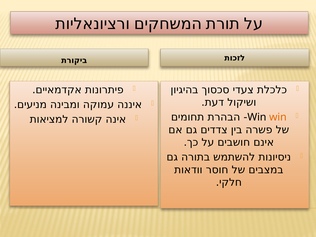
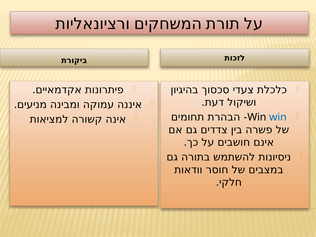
win at (278, 117) colour: orange -> blue
